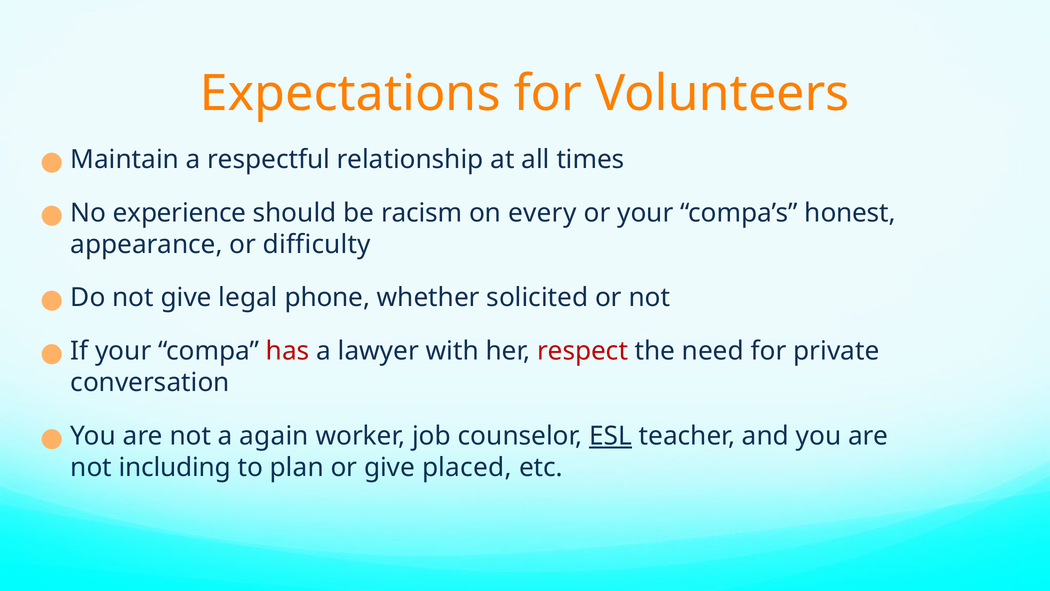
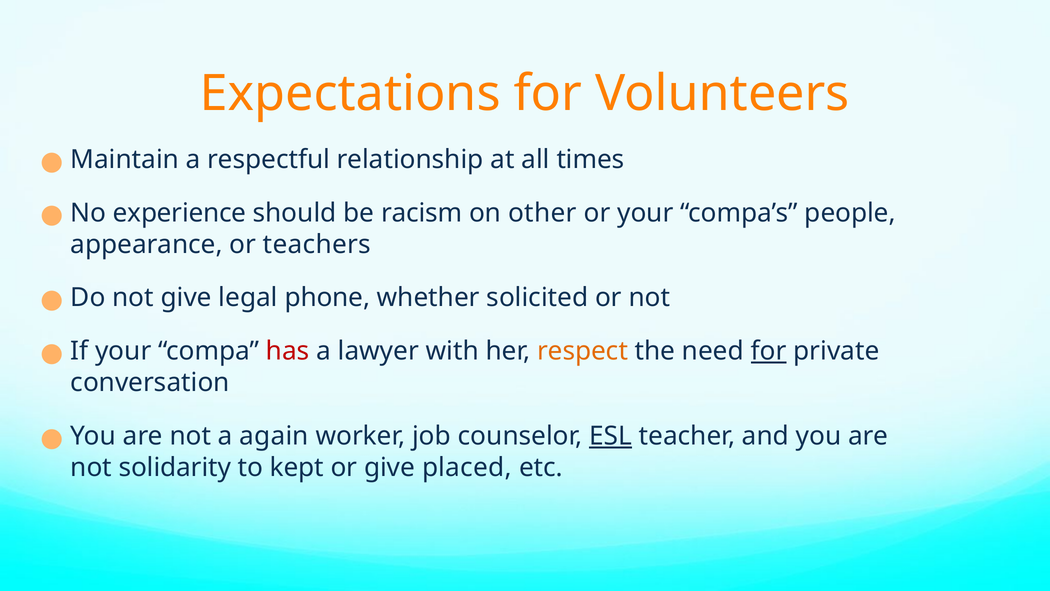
every: every -> other
honest: honest -> people
difficulty: difficulty -> teachers
respect colour: red -> orange
for at (769, 351) underline: none -> present
including: including -> solidarity
plan: plan -> kept
